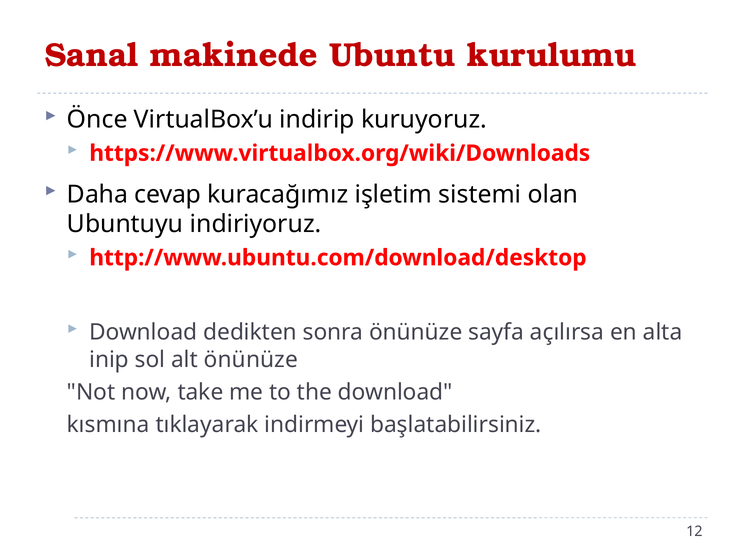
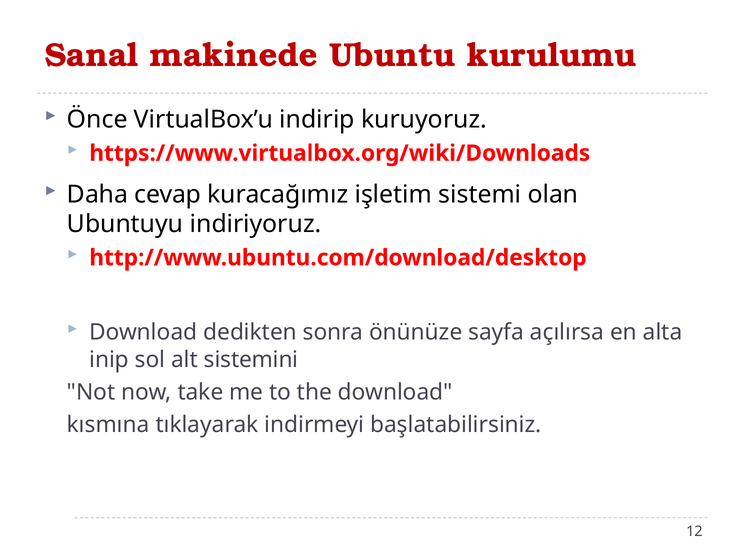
alt önünüze: önünüze -> sistemini
